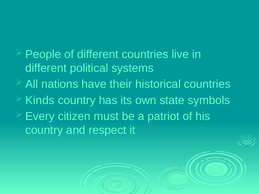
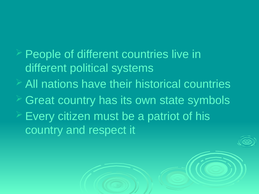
Kinds: Kinds -> Great
